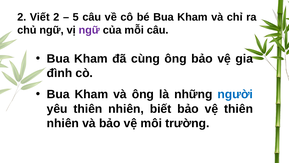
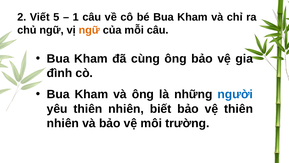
Viết 2: 2 -> 5
5: 5 -> 1
ngữ at (89, 30) colour: purple -> orange
